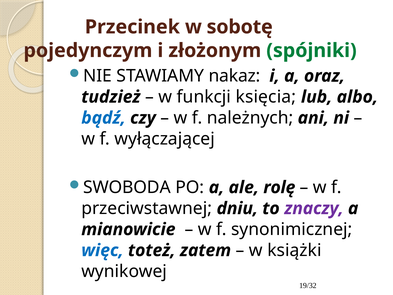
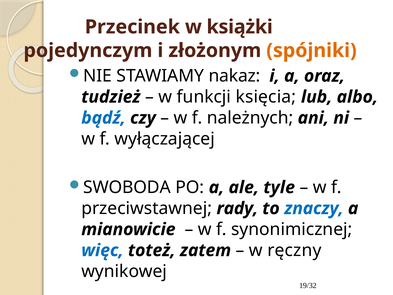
sobotę: sobotę -> książki
spójniki colour: green -> orange
rolę: rolę -> tyle
dniu: dniu -> rady
znaczy colour: purple -> blue
książki: książki -> ręczny
